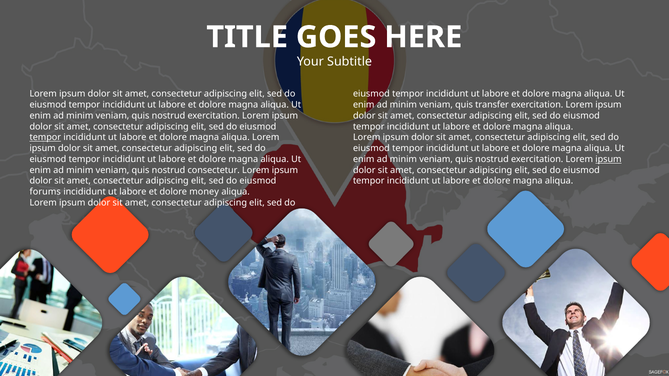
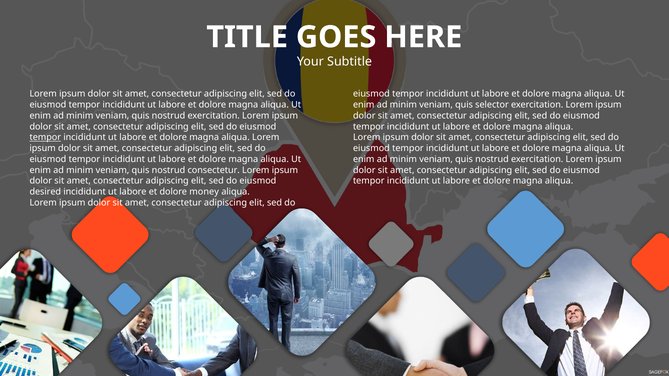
transfer: transfer -> selector
ipsum at (608, 159) underline: present -> none
forums: forums -> desired
